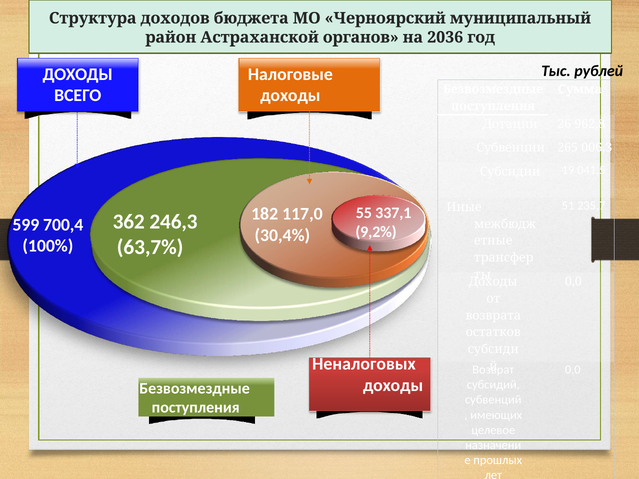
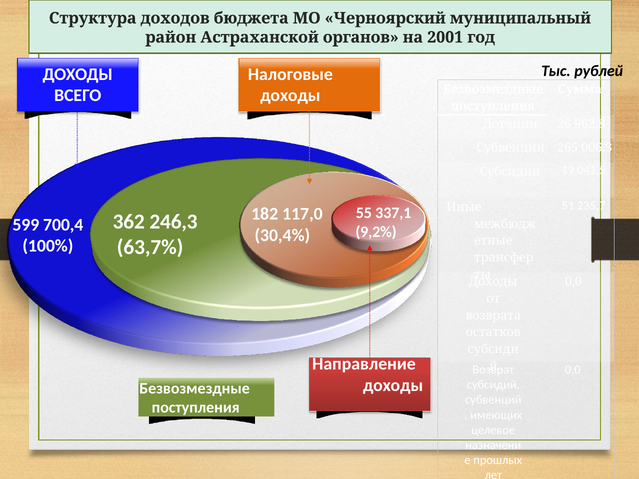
2036: 2036 -> 2001
Неналоговых: Неналоговых -> Направление
